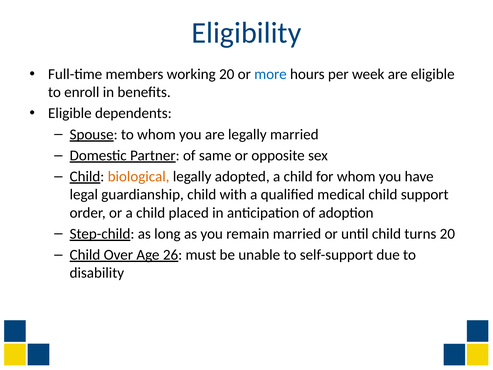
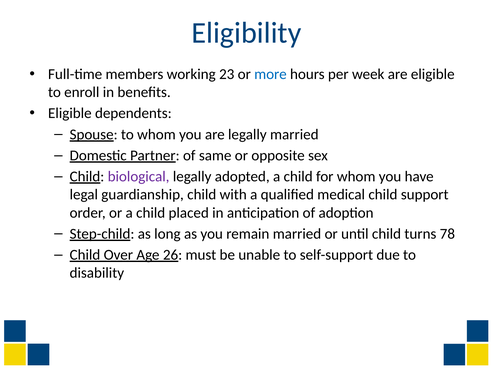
working 20: 20 -> 23
biological colour: orange -> purple
turns 20: 20 -> 78
